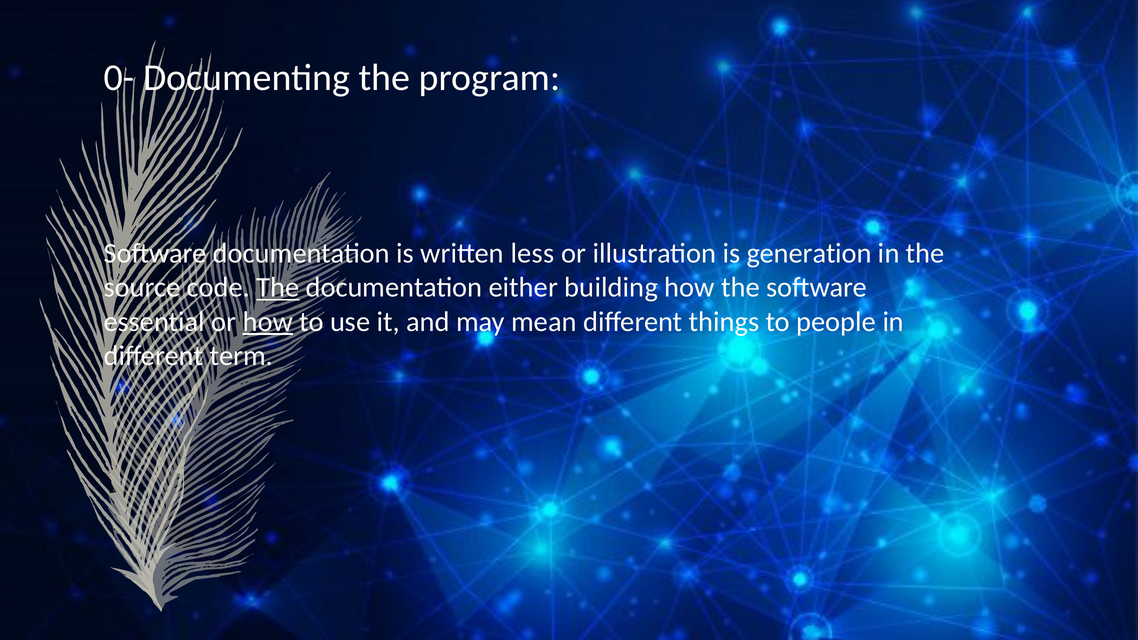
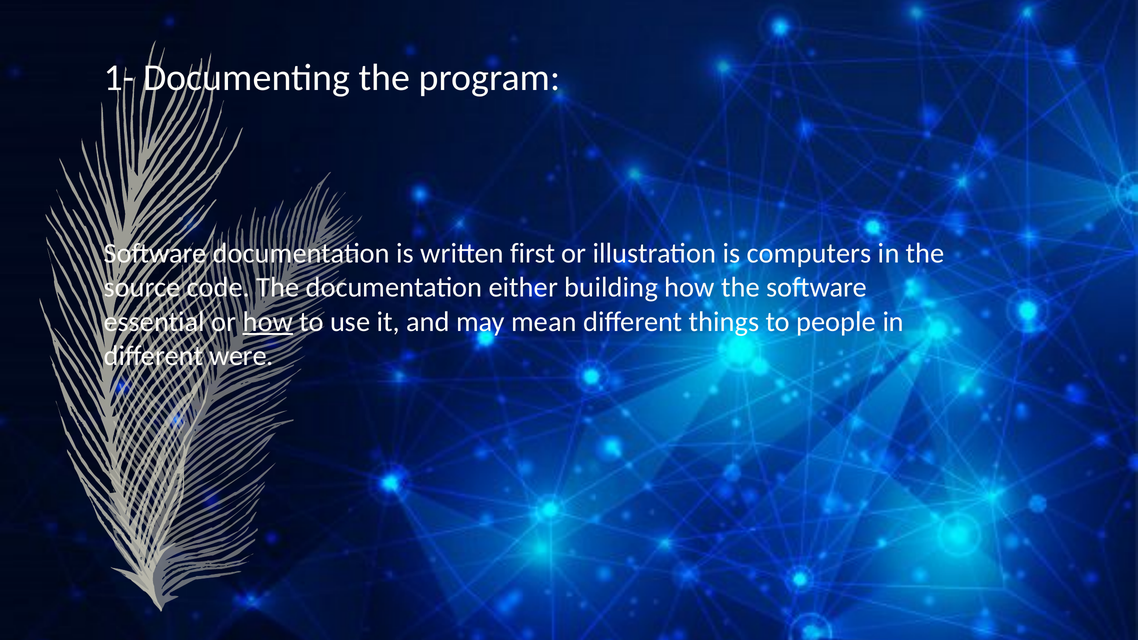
0-: 0- -> 1-
less: less -> first
generation: generation -> computers
The at (278, 288) underline: present -> none
term: term -> were
